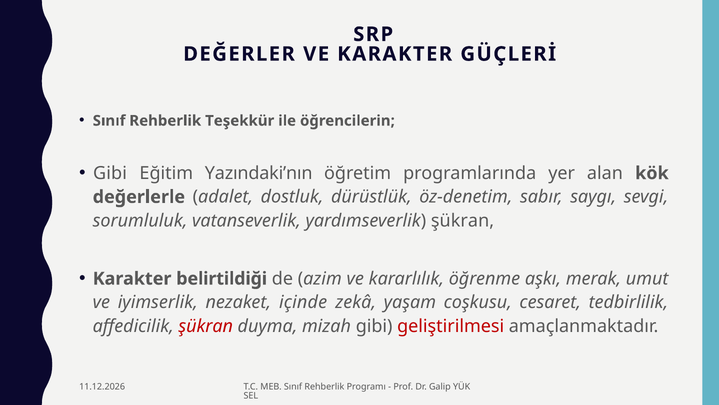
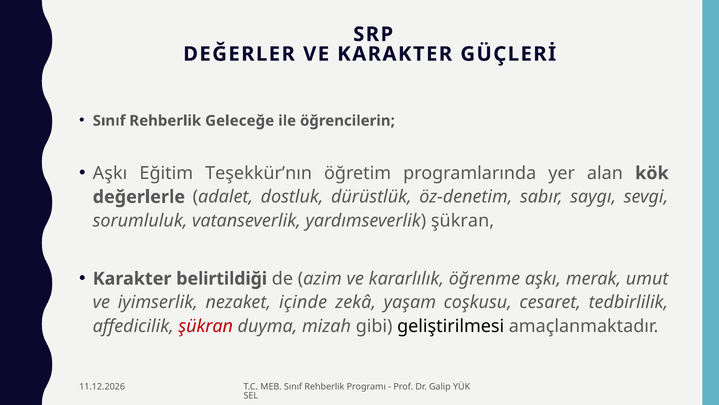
Teşekkür: Teşekkür -> Geleceğe
Gibi at (110, 173): Gibi -> Aşkı
Yazındaki’nın: Yazındaki’nın -> Teşekkür’nın
geliştirilmesi colour: red -> black
